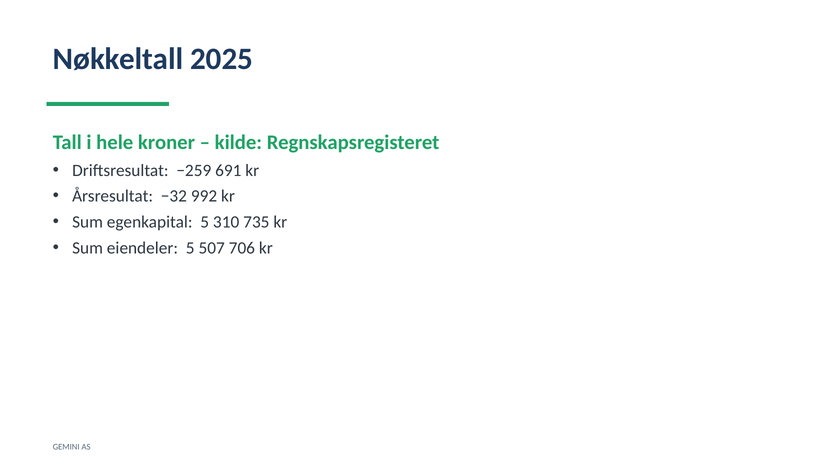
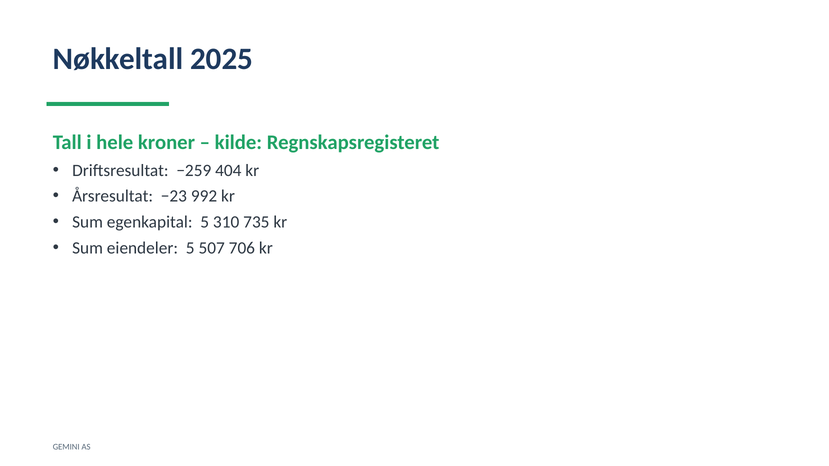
691: 691 -> 404
−32: −32 -> −23
